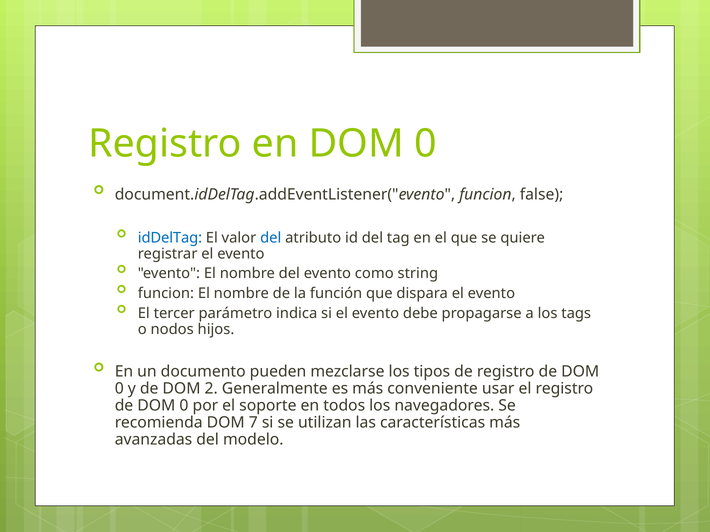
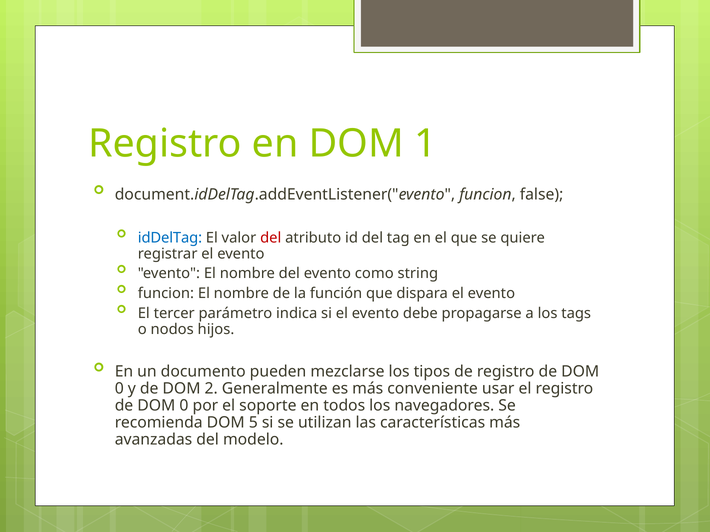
en DOM 0: 0 -> 1
del at (271, 238) colour: blue -> red
7: 7 -> 5
